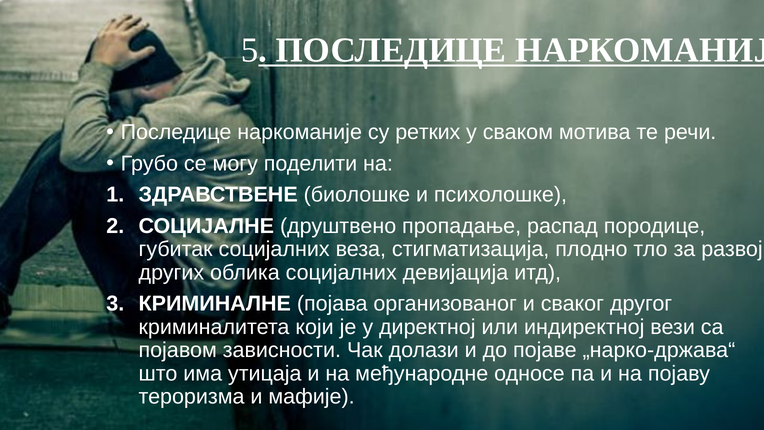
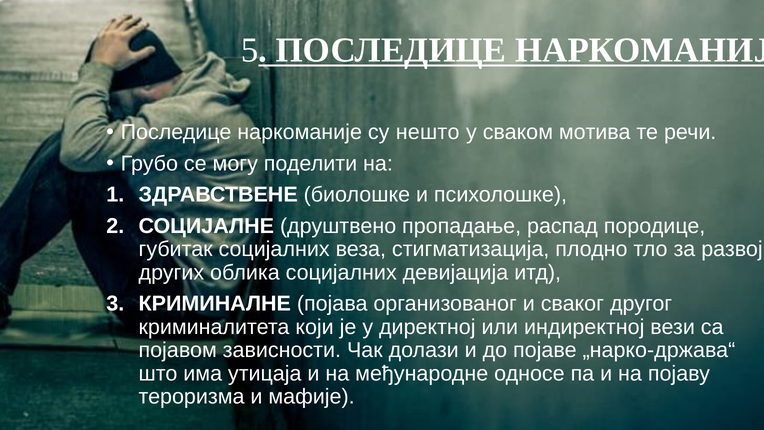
ретких: ретких -> нешто
